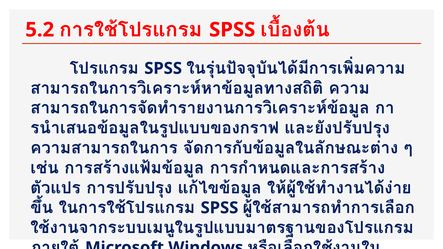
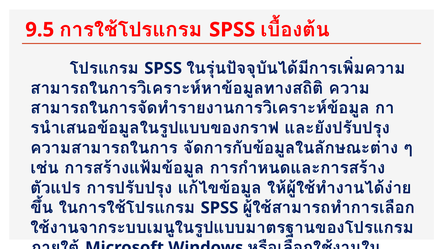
5.2: 5.2 -> 9.5
